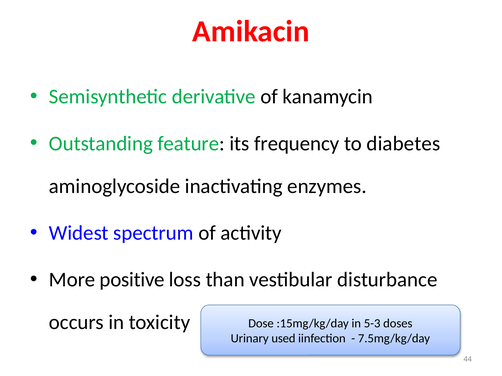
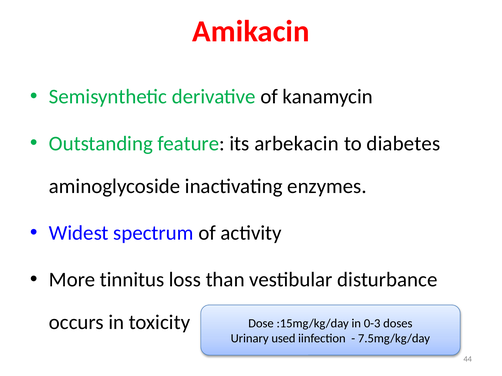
frequency: frequency -> arbekacin
positive: positive -> tinnitus
5-3: 5-3 -> 0-3
